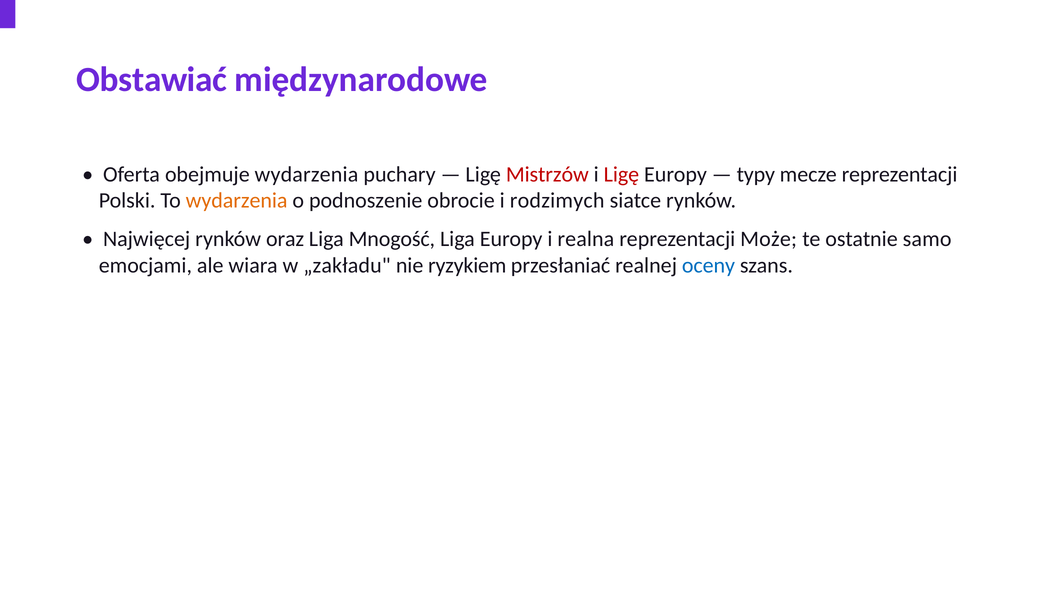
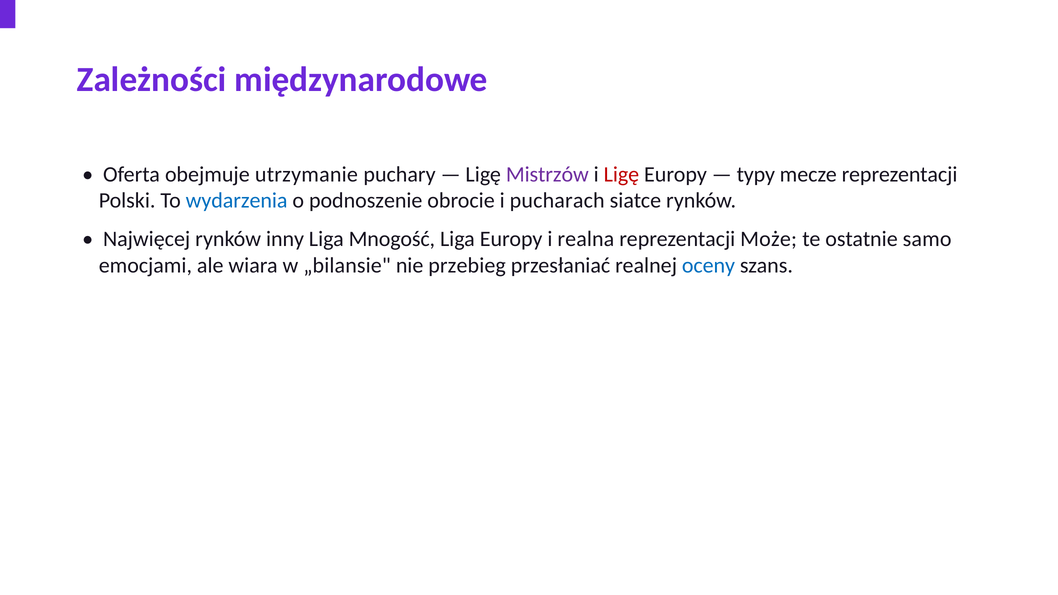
Obstawiać: Obstawiać -> Zależności
obejmuje wydarzenia: wydarzenia -> utrzymanie
Mistrzów colour: red -> purple
wydarzenia at (237, 201) colour: orange -> blue
rodzimych: rodzimych -> pucharach
oraz: oraz -> inny
„zakładu: „zakładu -> „bilansie
ryzykiem: ryzykiem -> przebieg
